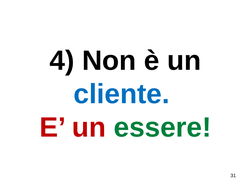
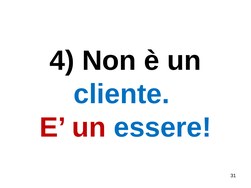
essere colour: green -> blue
